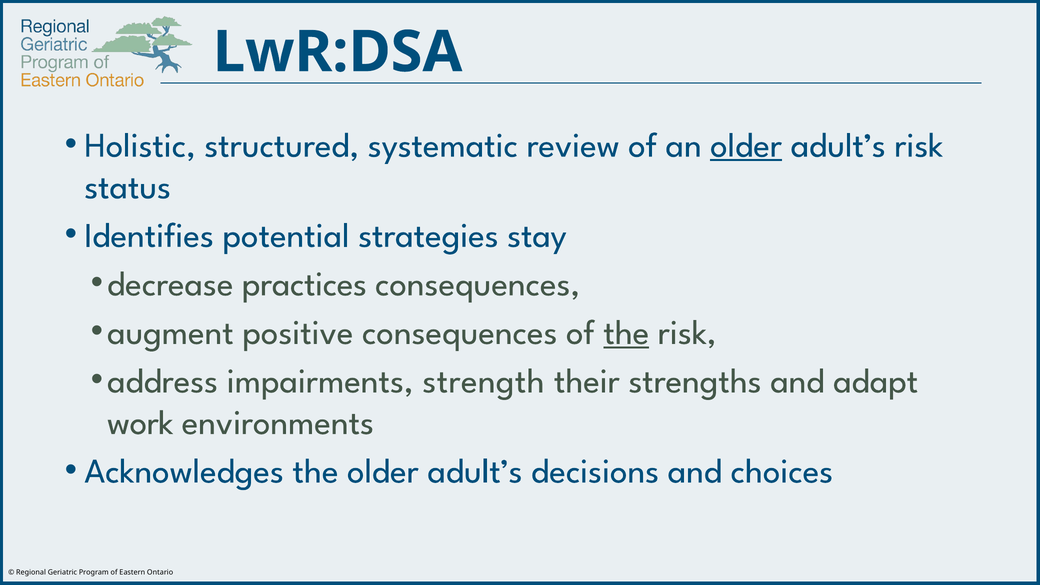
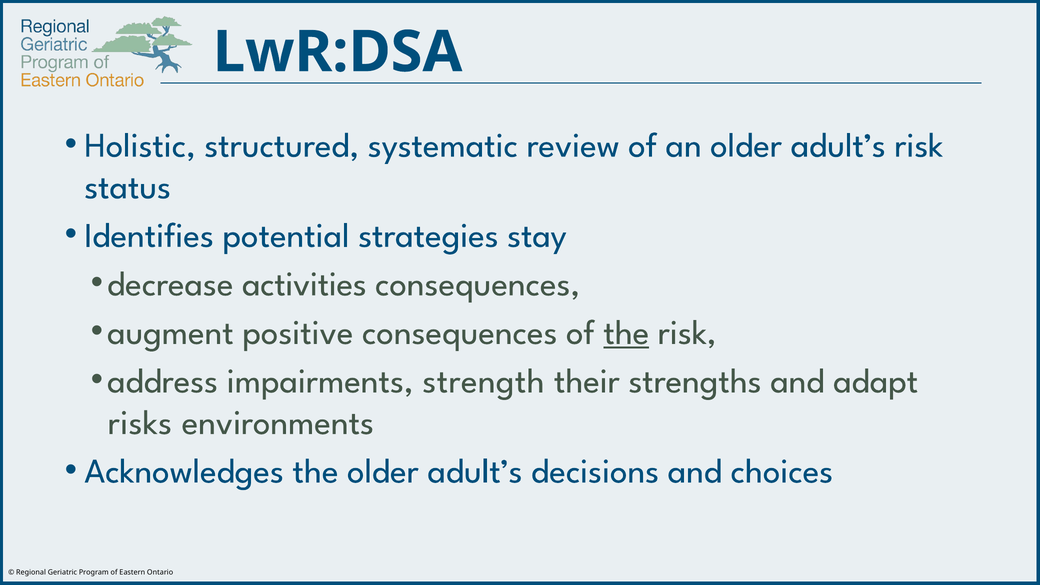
older at (746, 145) underline: present -> none
practices: practices -> activities
work: work -> risks
